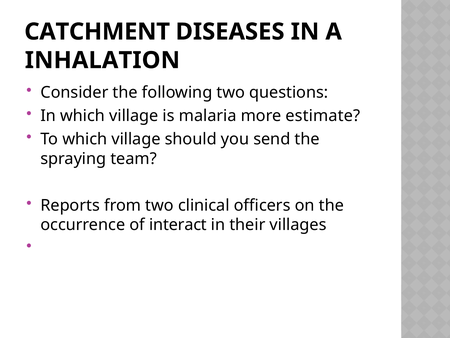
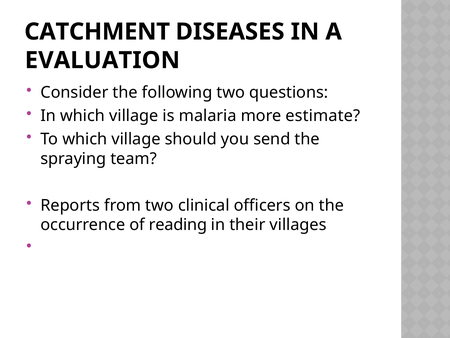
INHALATION: INHALATION -> EVALUATION
interact: interact -> reading
